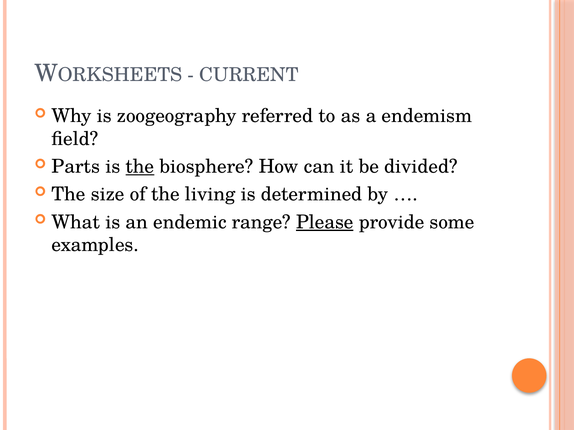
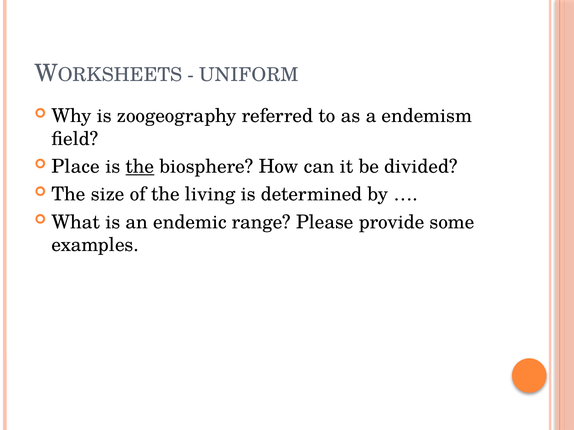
CURRENT: CURRENT -> UNIFORM
Parts: Parts -> Place
Please underline: present -> none
